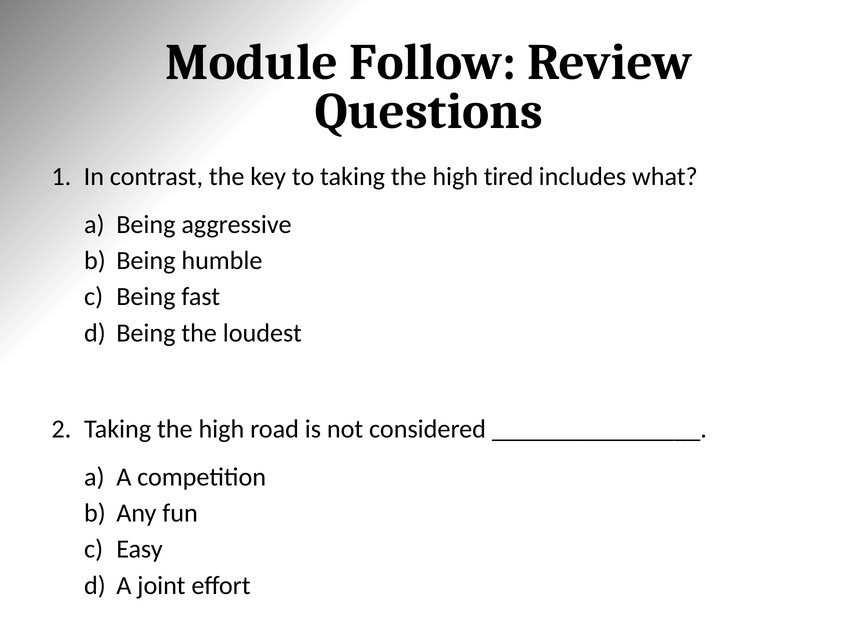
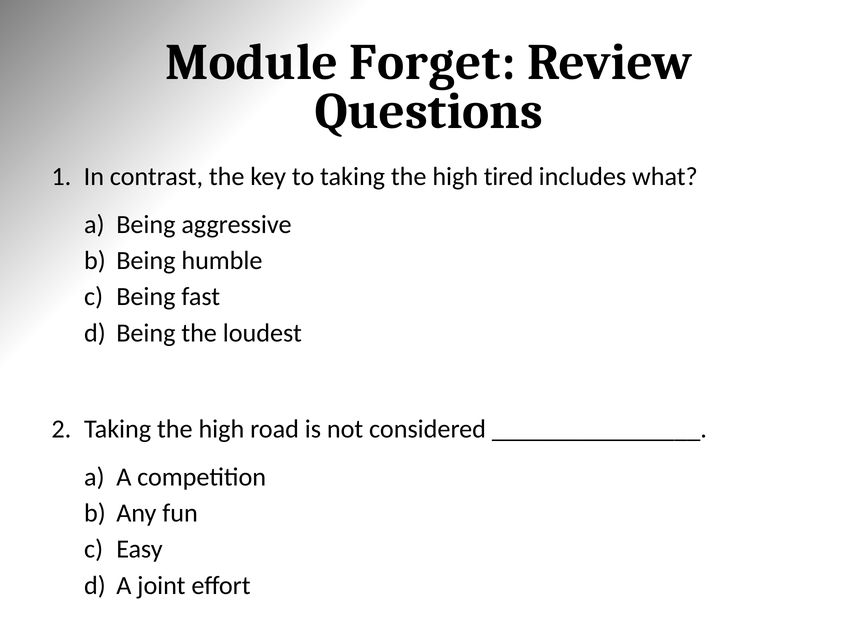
Follow: Follow -> Forget
